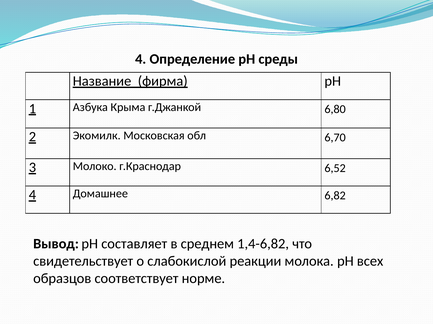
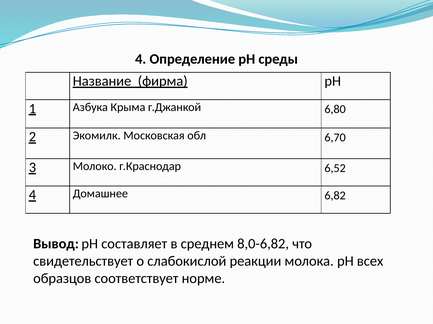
1,4-6,82: 1,4-6,82 -> 8,0-6,82
